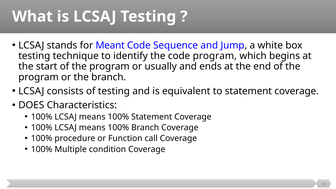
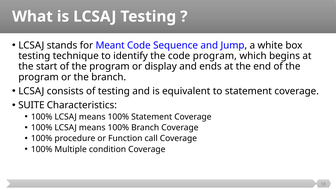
usually: usually -> display
DOES: DOES -> SUITE
